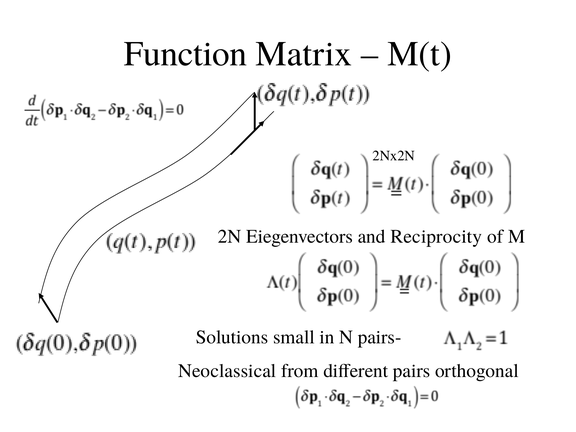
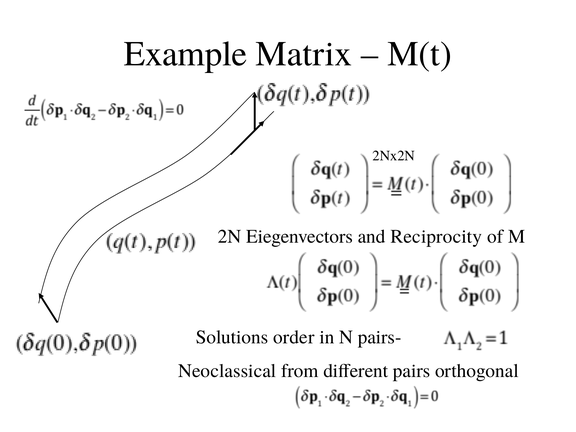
Function: Function -> Example
small: small -> order
